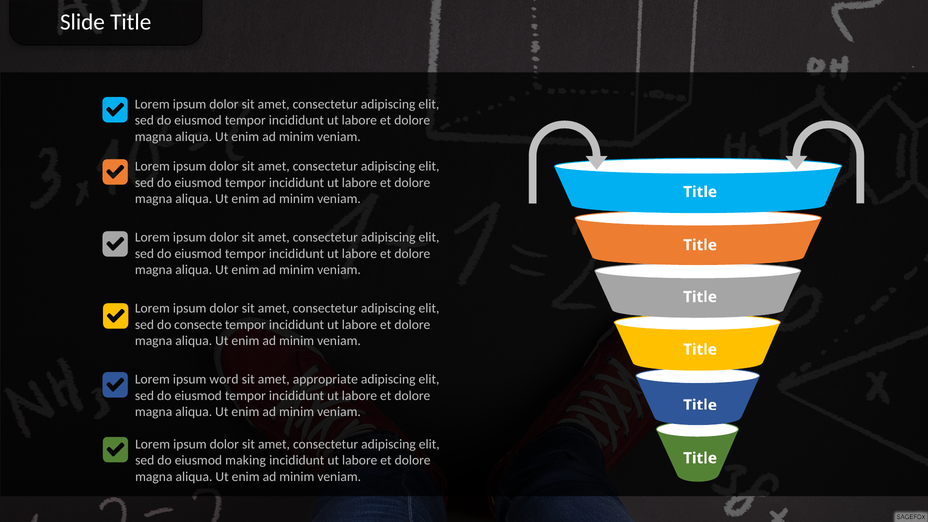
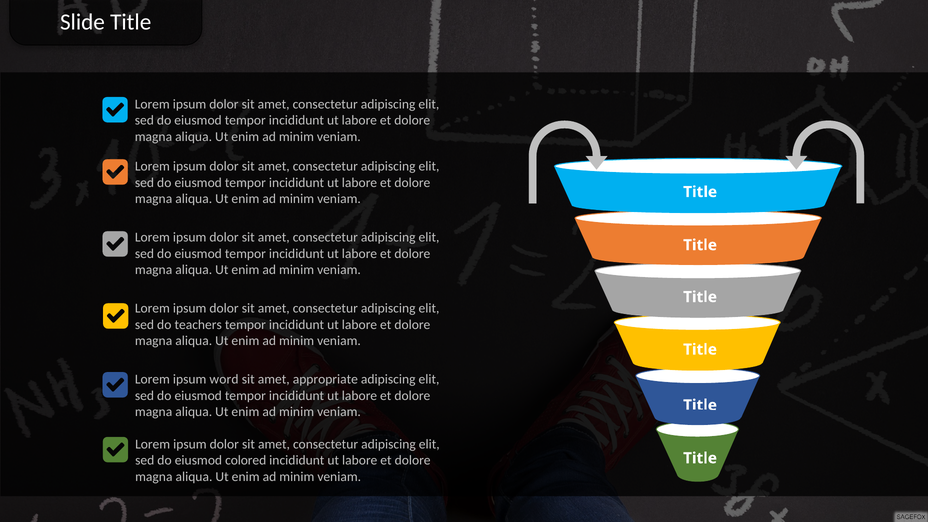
consecte: consecte -> teachers
making: making -> colored
